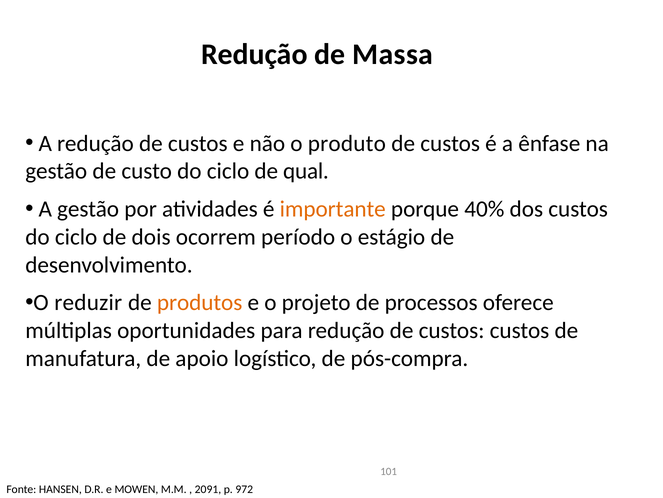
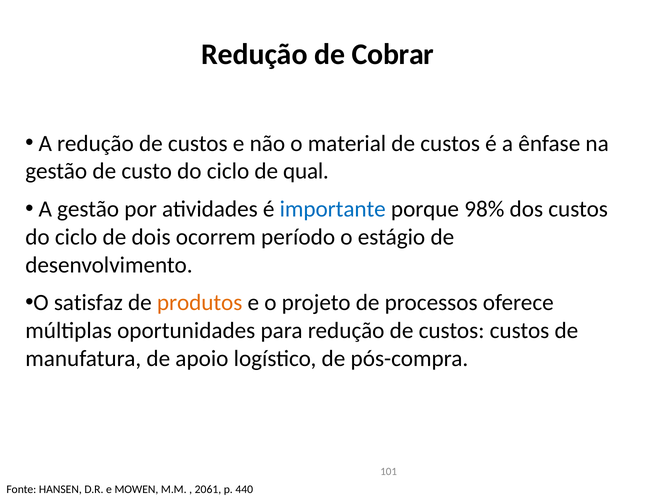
Massa: Massa -> Cobrar
produto: produto -> material
importante colour: orange -> blue
40%: 40% -> 98%
reduzir: reduzir -> satisfaz
2091: 2091 -> 2061
972: 972 -> 440
